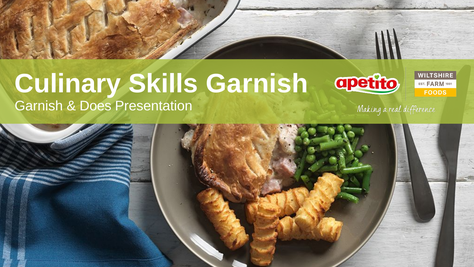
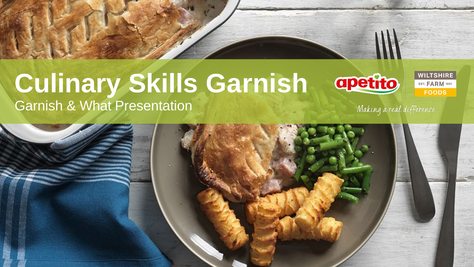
Does: Does -> What
